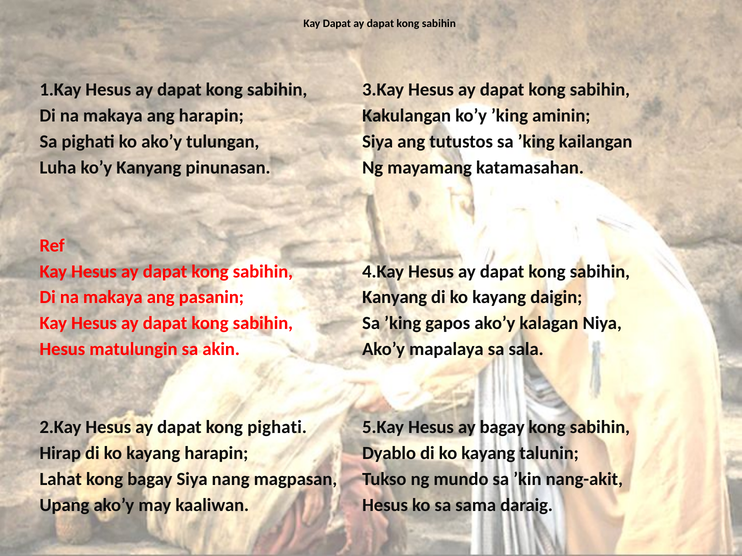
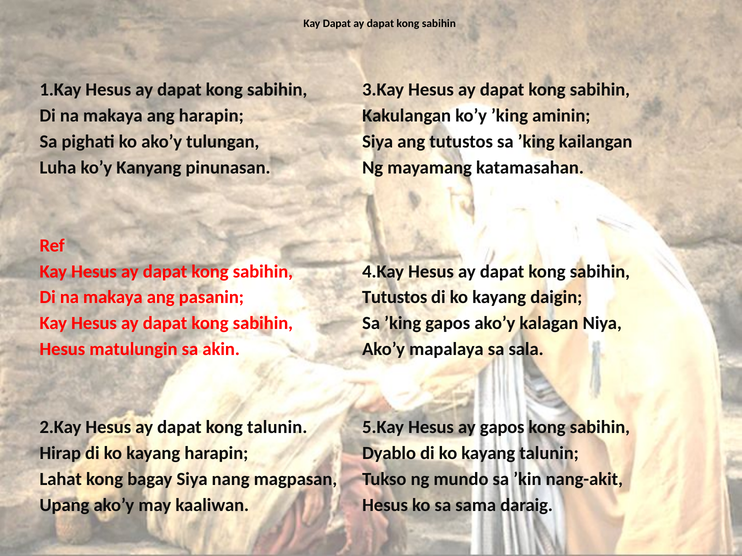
Kanyang at (395, 298): Kanyang -> Tutustos
kong pighati: pighati -> talunin
ay bagay: bagay -> gapos
